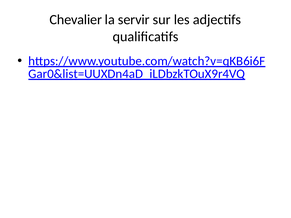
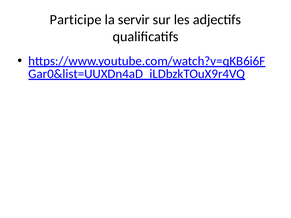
Chevalier: Chevalier -> Participe
